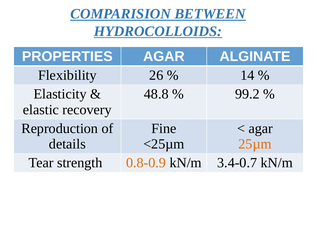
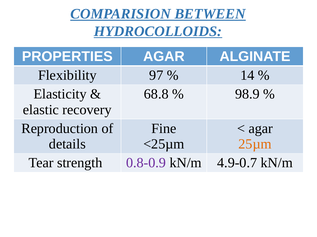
26: 26 -> 97
48.8: 48.8 -> 68.8
99.2: 99.2 -> 98.9
0.8-0.9 colour: orange -> purple
3.4-0.7: 3.4-0.7 -> 4.9-0.7
